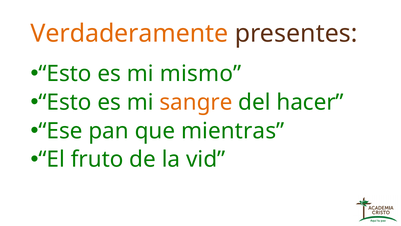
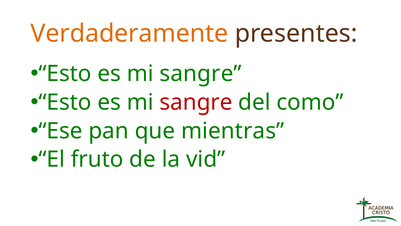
mismo at (201, 74): mismo -> sangre
sangre at (196, 102) colour: orange -> red
hacer: hacer -> como
